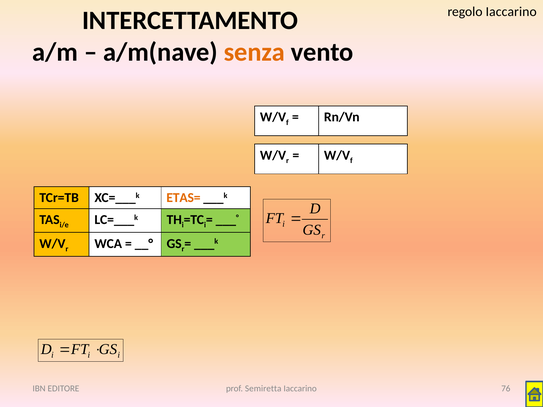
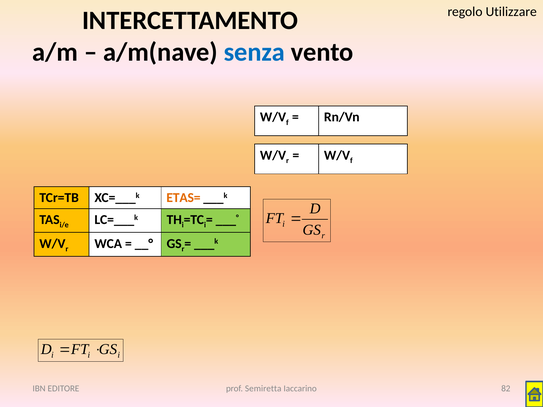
regolo Iaccarino: Iaccarino -> Utilizzare
senza colour: orange -> blue
76: 76 -> 82
